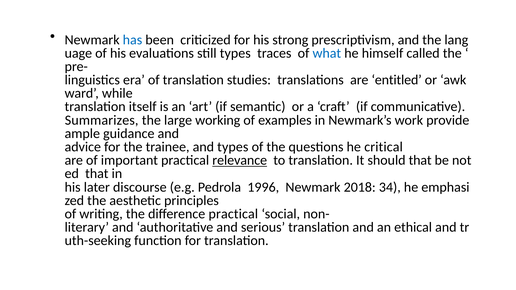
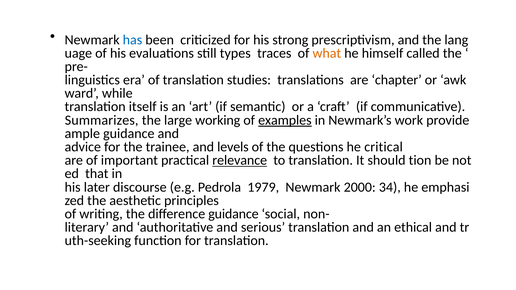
what colour: blue -> orange
entitled: entitled -> chapter
examples underline: none -> present
and types: types -> levels
should that: that -> tion
1996: 1996 -> 1979
2018: 2018 -> 2000
difference practical: practical -> guidance
